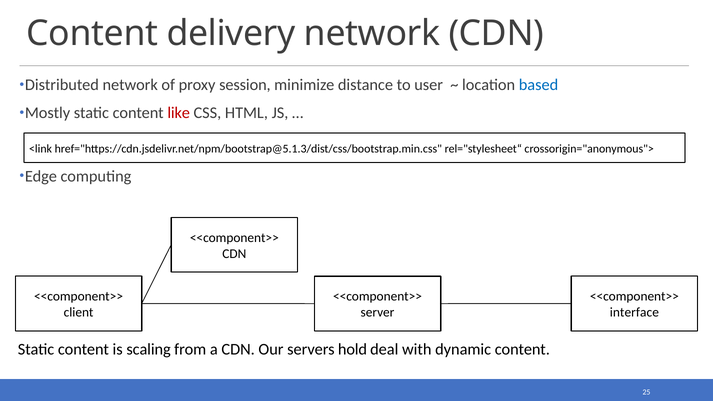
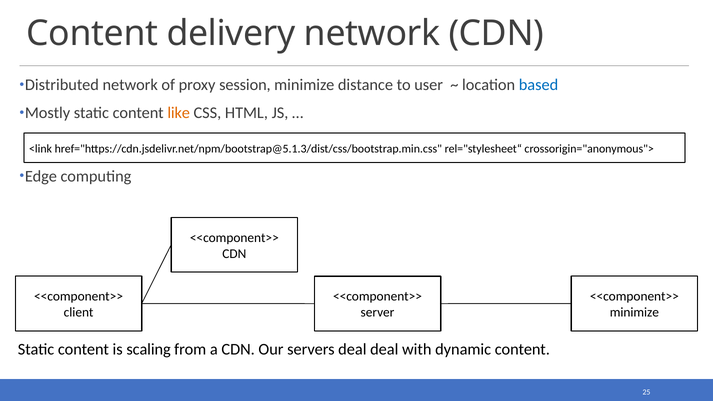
like colour: red -> orange
interface at (634, 313): interface -> minimize
servers hold: hold -> deal
